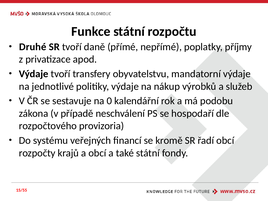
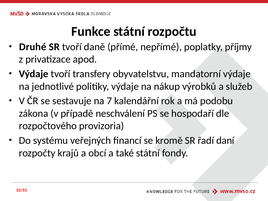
0: 0 -> 7
řadí obcí: obcí -> daní
